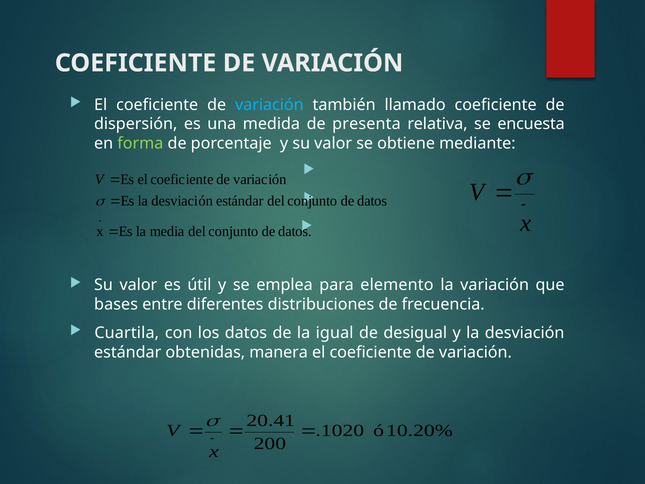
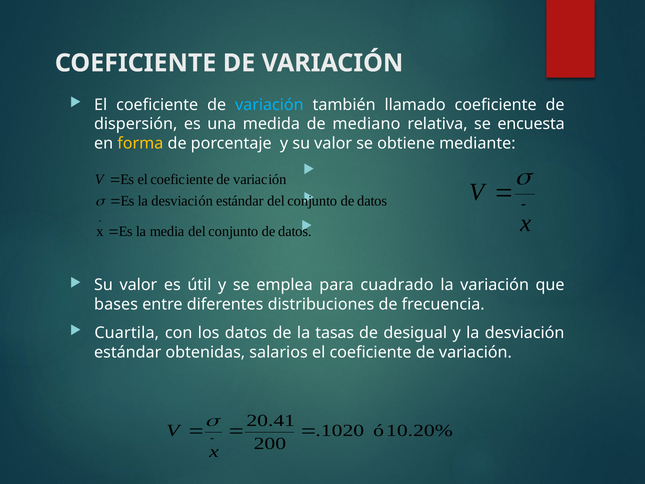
presenta: presenta -> mediano
forma colour: light green -> yellow
elemento: elemento -> cuadrado
igual: igual -> tasas
manera: manera -> salarios
